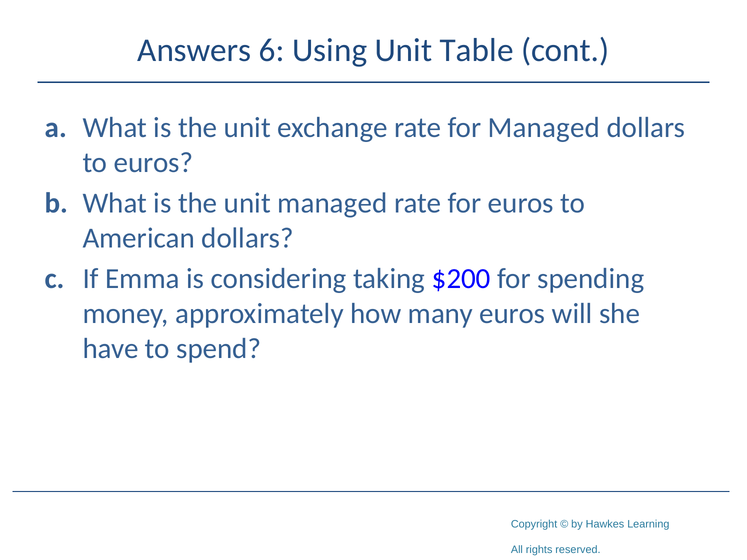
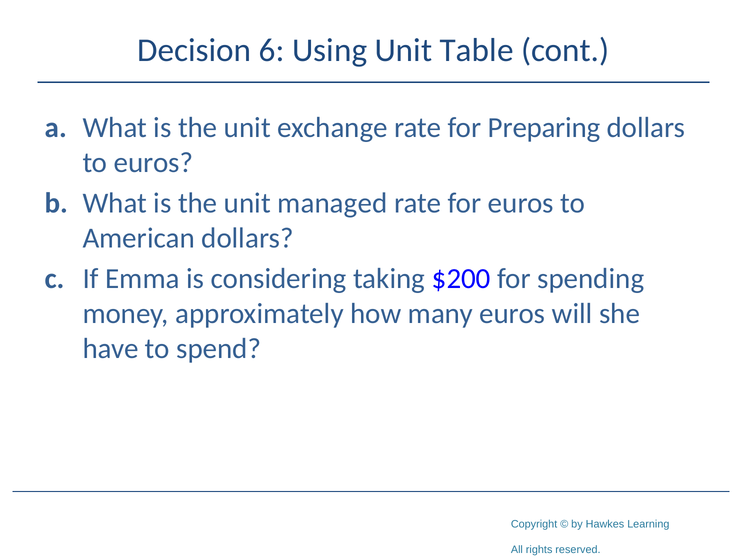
Answers: Answers -> Decision
for Managed: Managed -> Preparing
